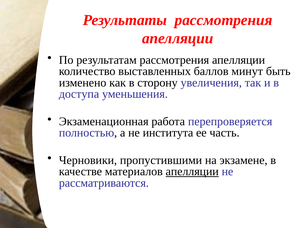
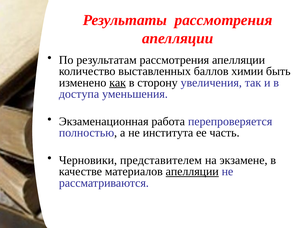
минут: минут -> химии
как underline: none -> present
пропустившими: пропустившими -> представителем
